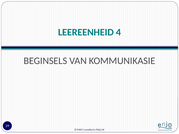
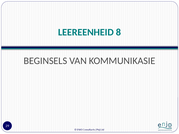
4: 4 -> 8
